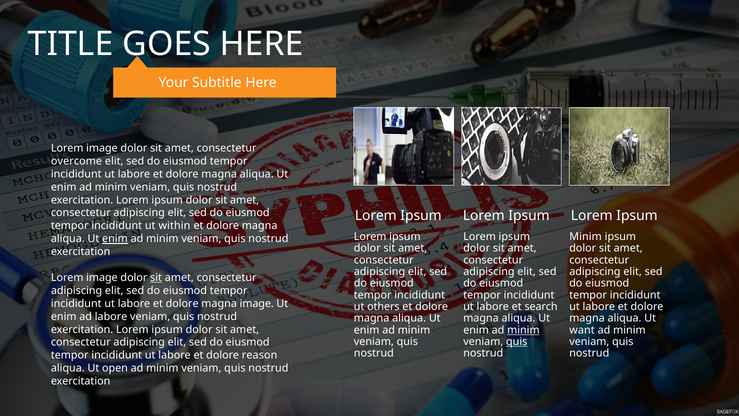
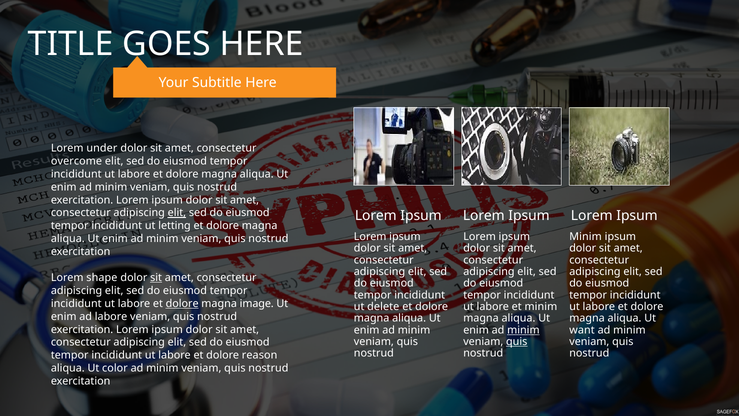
image at (102, 148): image -> under
elit at (177, 213) underline: none -> present
within: within -> letting
enim at (115, 239) underline: present -> none
image at (102, 277): image -> shape
dolore at (182, 303) underline: none -> present
others: others -> delete
et search: search -> minim
open: open -> color
